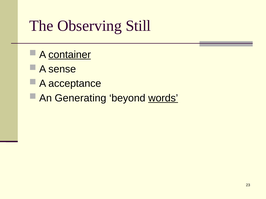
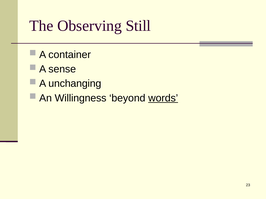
container underline: present -> none
acceptance: acceptance -> unchanging
Generating: Generating -> Willingness
